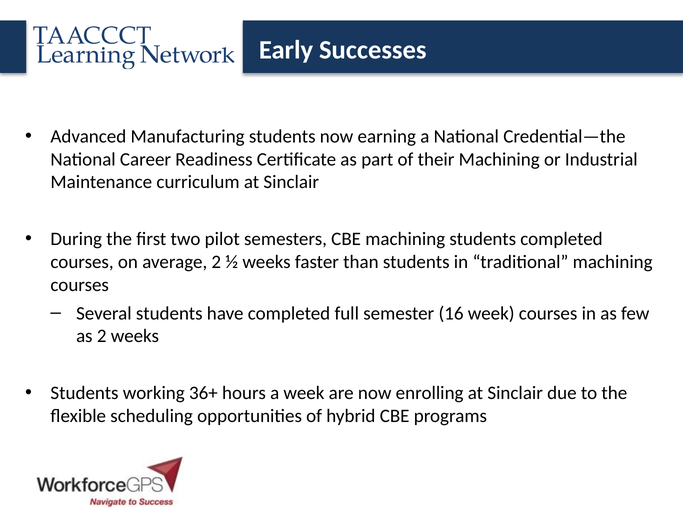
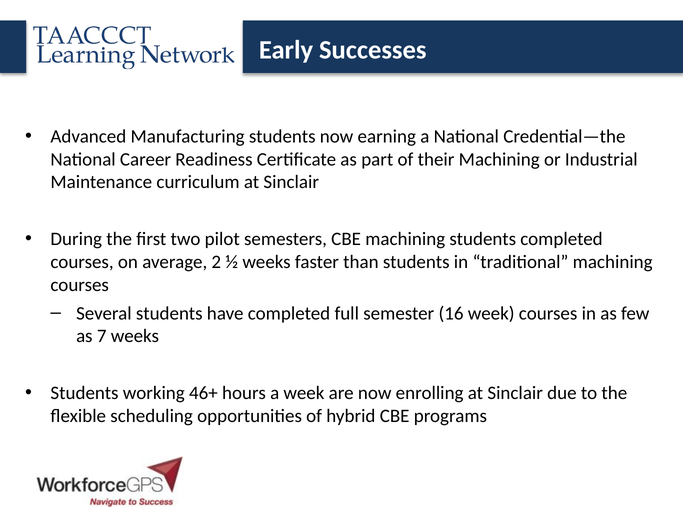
as 2: 2 -> 7
36+: 36+ -> 46+
